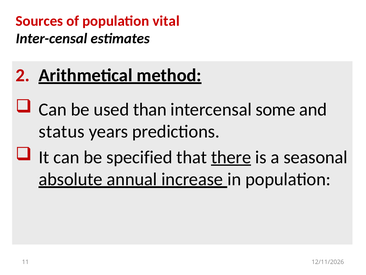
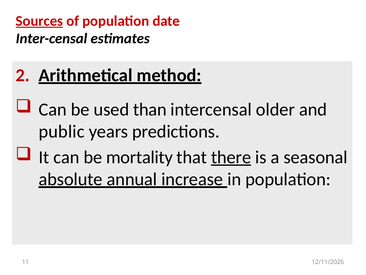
Sources underline: none -> present
vital: vital -> date
some: some -> older
status: status -> public
specified: specified -> mortality
